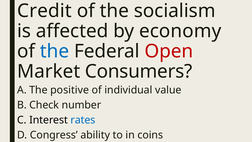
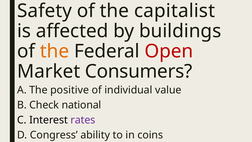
Credit: Credit -> Safety
socialism: socialism -> capitalist
economy: economy -> buildings
the at (55, 51) colour: blue -> orange
number: number -> national
rates colour: blue -> purple
